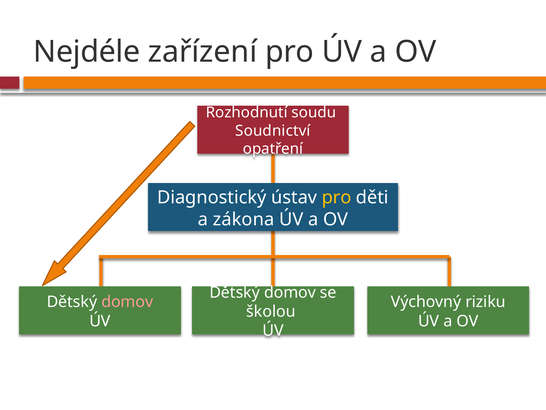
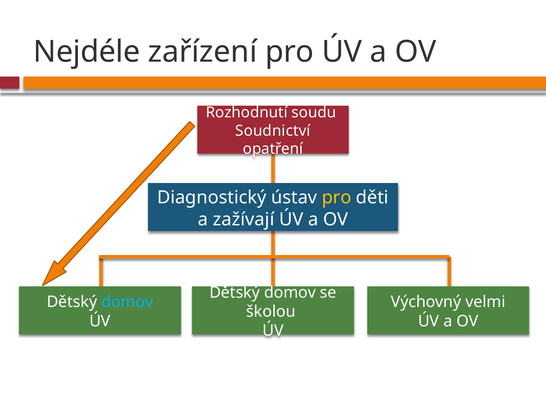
zákona: zákona -> zažívají
domov at (127, 302) colour: pink -> light blue
riziku: riziku -> velmi
